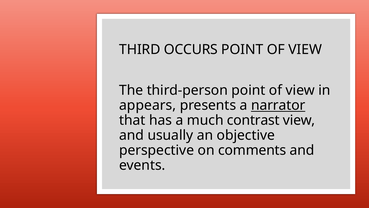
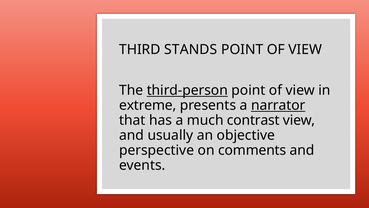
OCCURS: OCCURS -> STANDS
third-person underline: none -> present
appears: appears -> extreme
